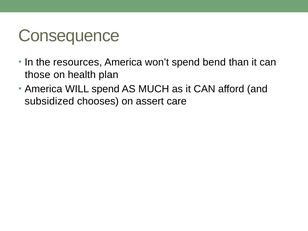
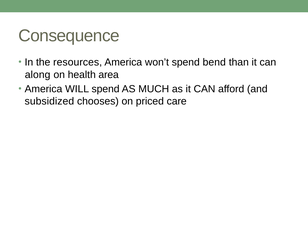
those: those -> along
plan: plan -> area
assert: assert -> priced
